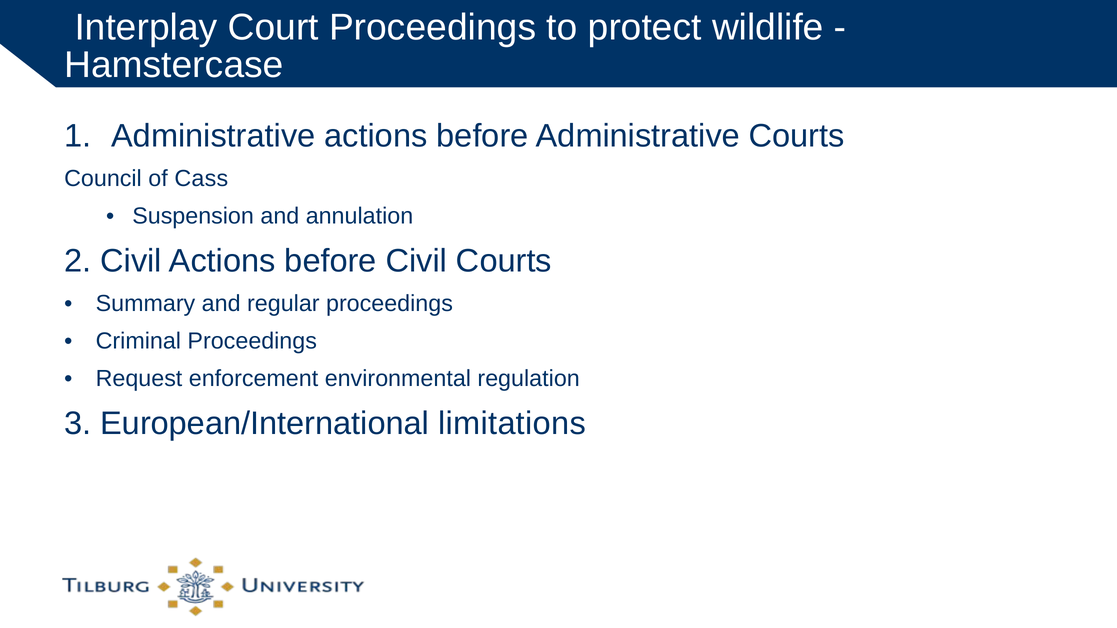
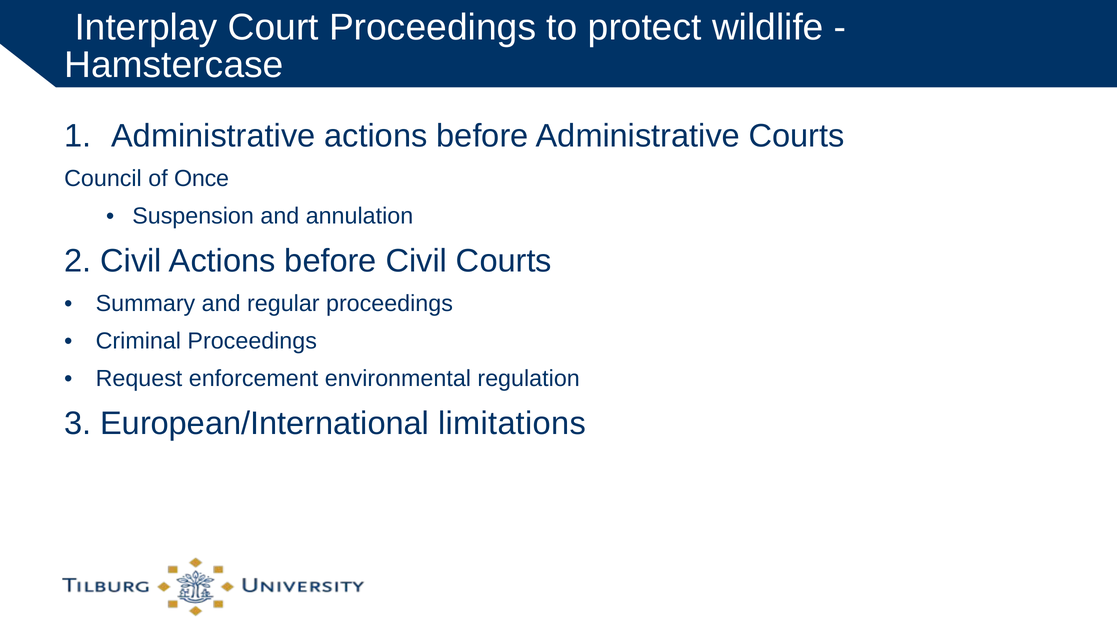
Cass: Cass -> Once
